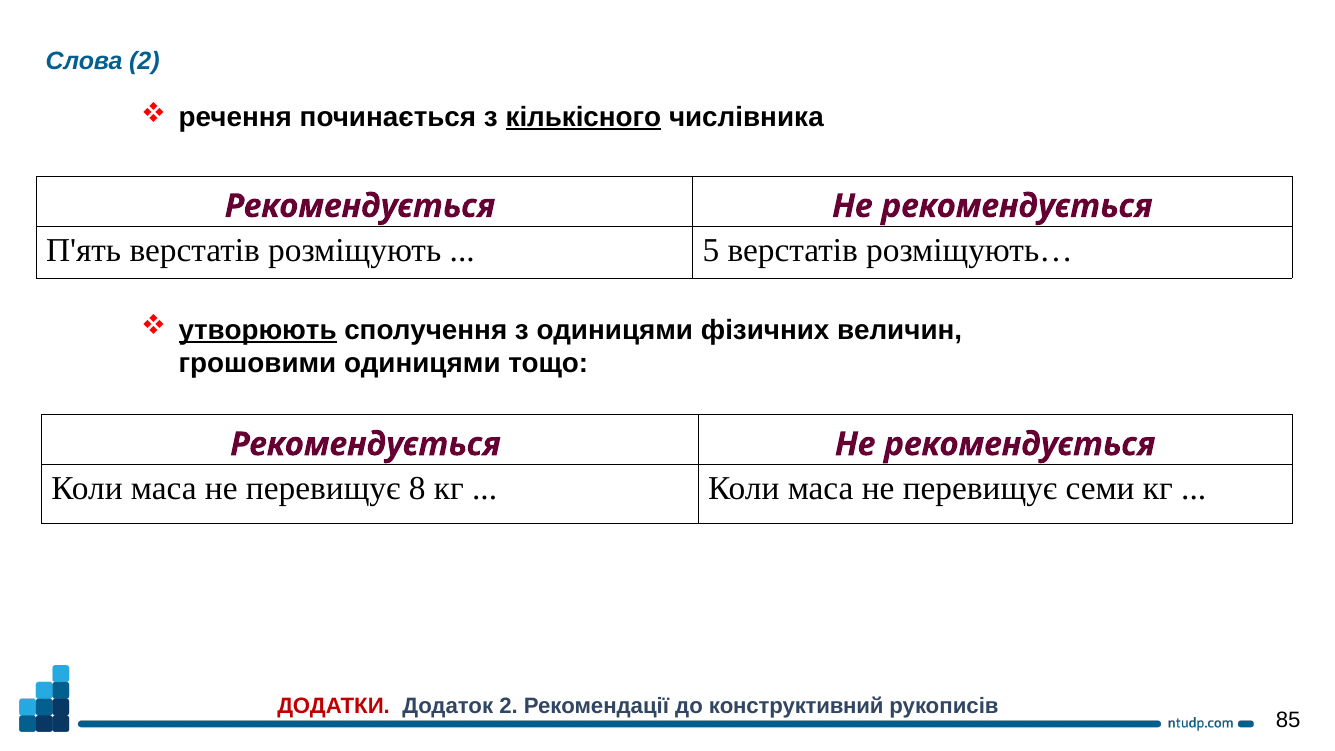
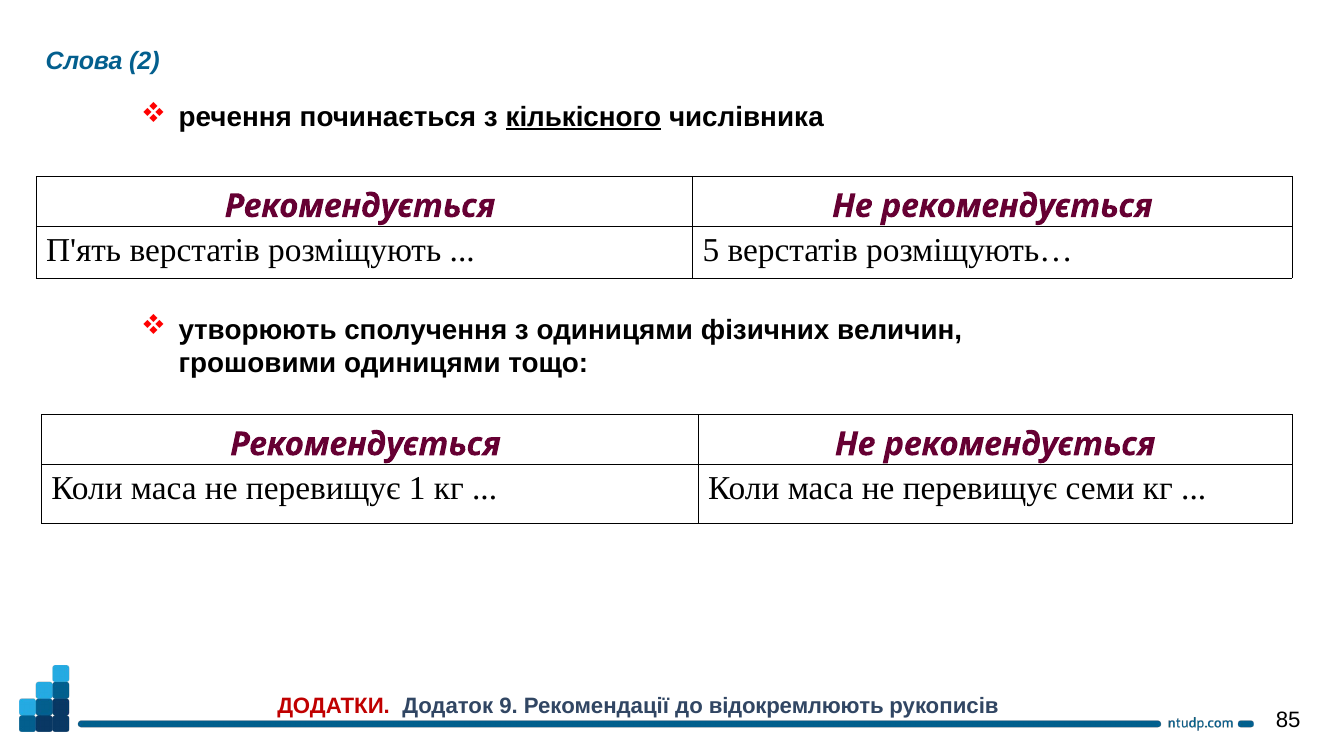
утворюють underline: present -> none
8: 8 -> 1
Додаток 2: 2 -> 9
конструктивний: конструктивний -> відокремлюють
